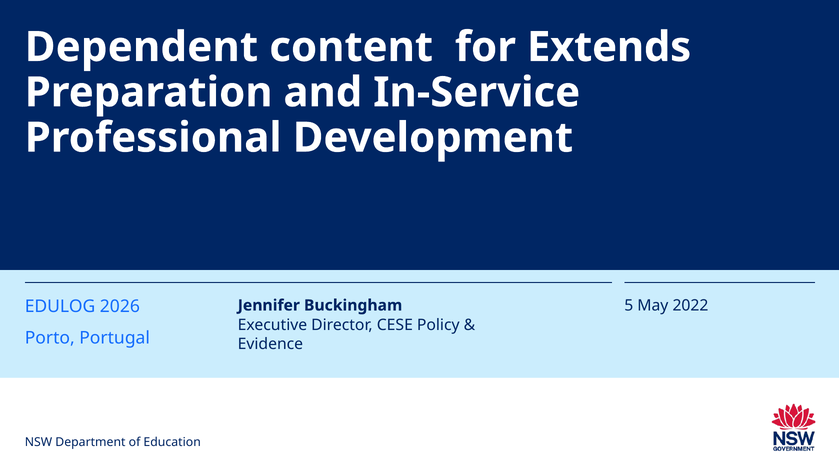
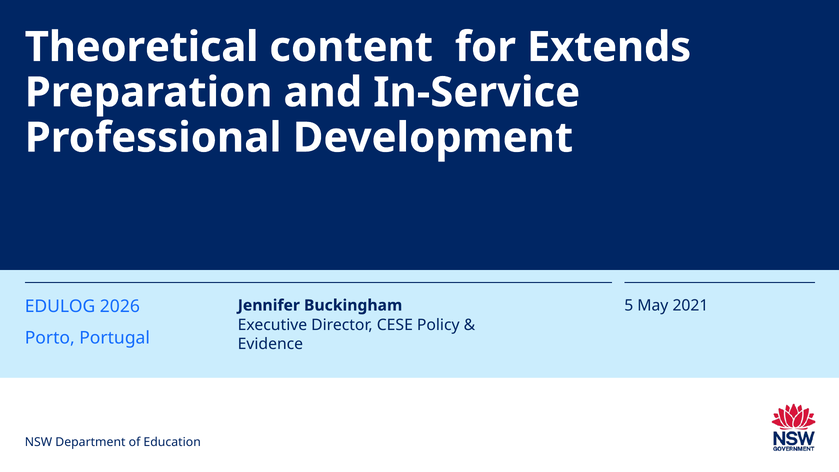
Dependent: Dependent -> Theoretical
2022: 2022 -> 2021
